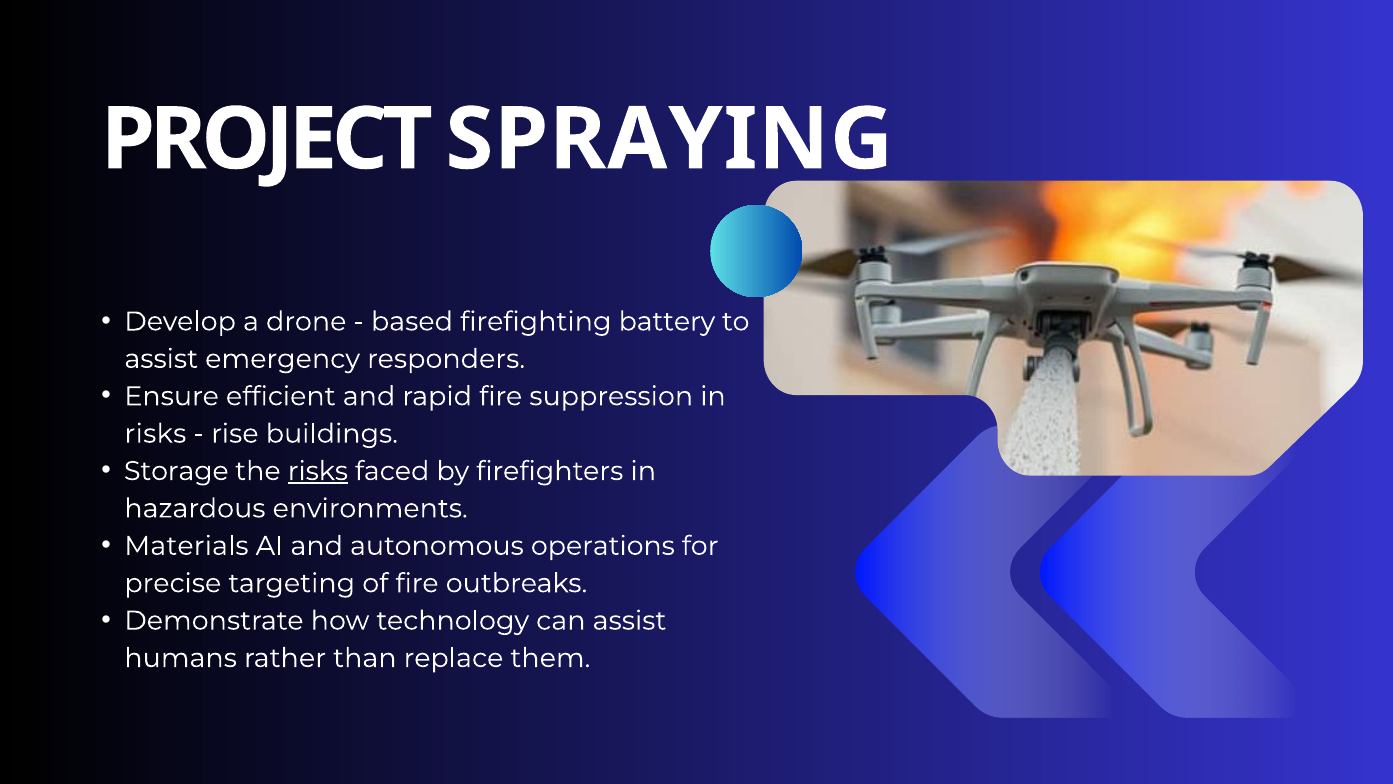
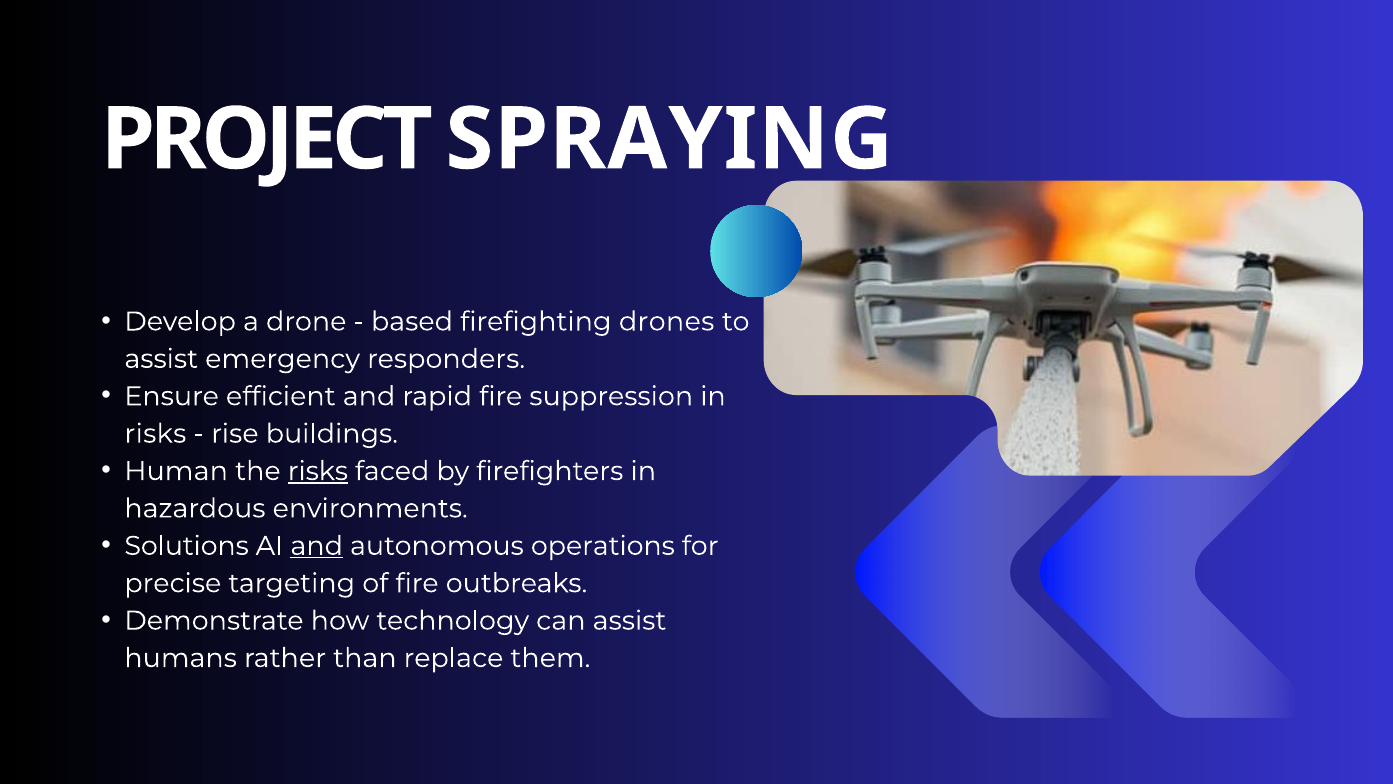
battery: battery -> drones
Storage: Storage -> Human
Materials: Materials -> Solutions
and at (317, 546) underline: none -> present
